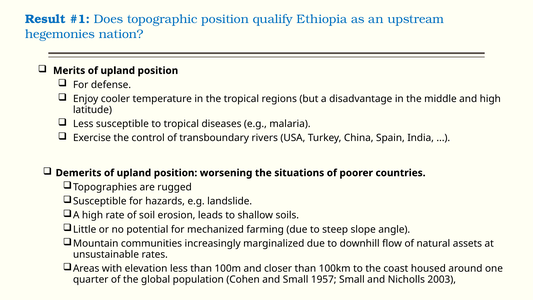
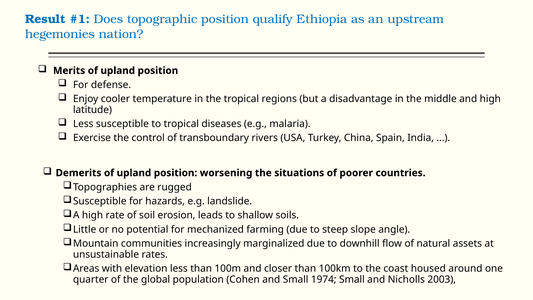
1957: 1957 -> 1974
